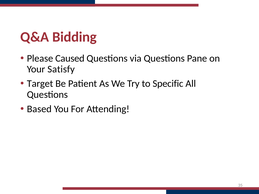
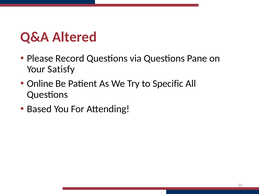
Bidding: Bidding -> Altered
Caused: Caused -> Record
Target: Target -> Online
